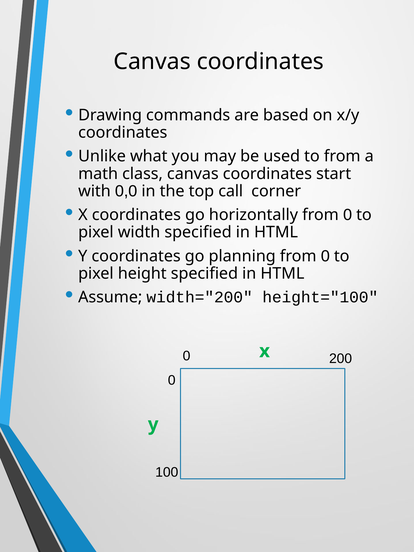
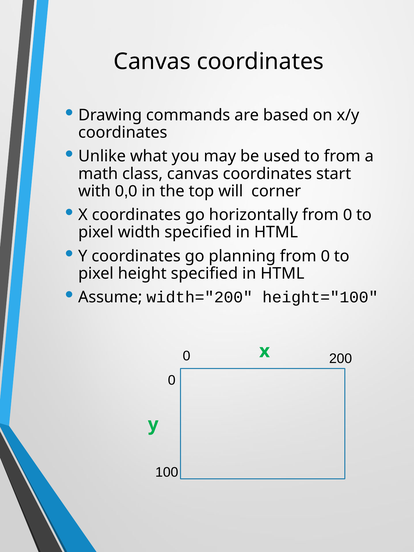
call: call -> will
